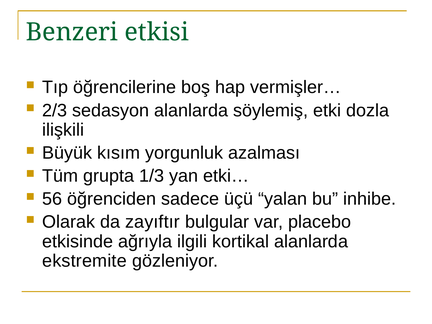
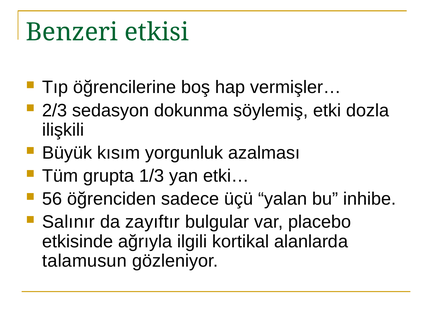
sedasyon alanlarda: alanlarda -> dokunma
Olarak: Olarak -> Salınır
ekstremite: ekstremite -> talamusun
